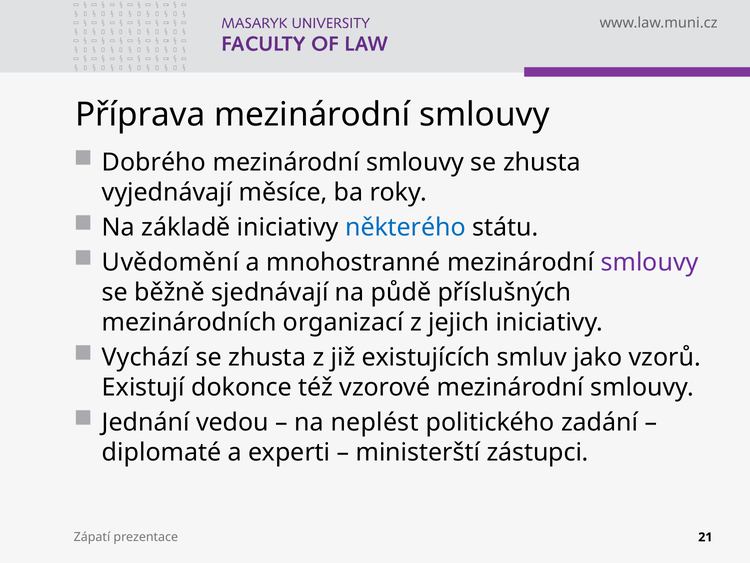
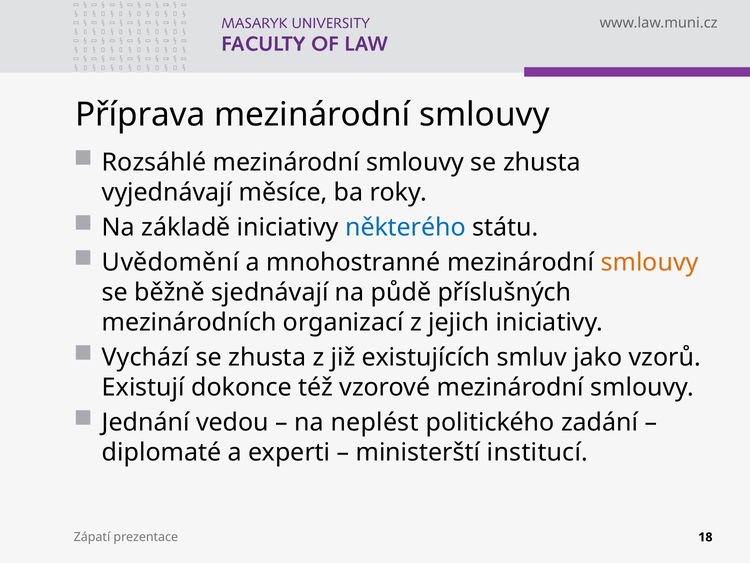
Dobrého: Dobrého -> Rozsáhlé
smlouvy at (650, 262) colour: purple -> orange
zástupci: zástupci -> institucí
21: 21 -> 18
